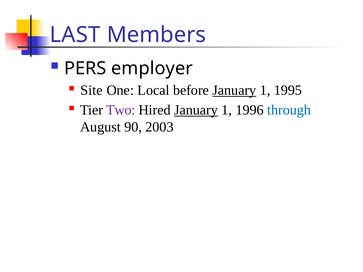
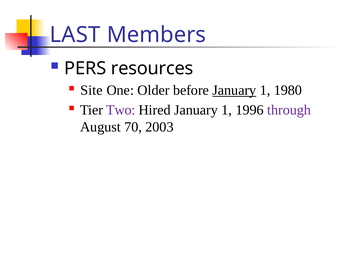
employer: employer -> resources
Local: Local -> Older
1995: 1995 -> 1980
January at (196, 110) underline: present -> none
through colour: blue -> purple
90: 90 -> 70
